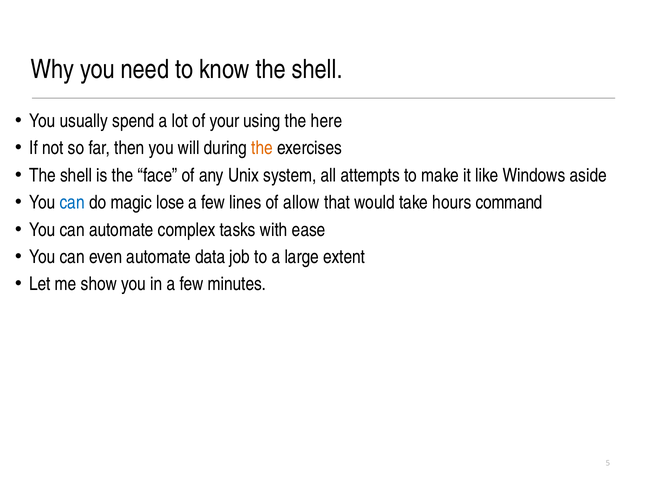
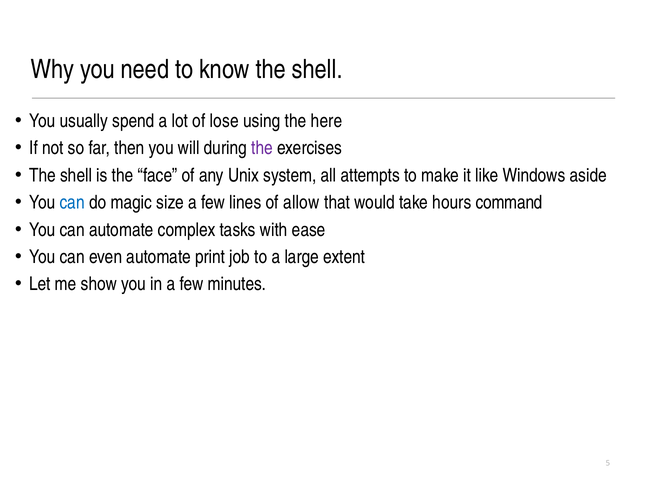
your: your -> lose
the at (262, 148) colour: orange -> purple
lose: lose -> size
data: data -> print
